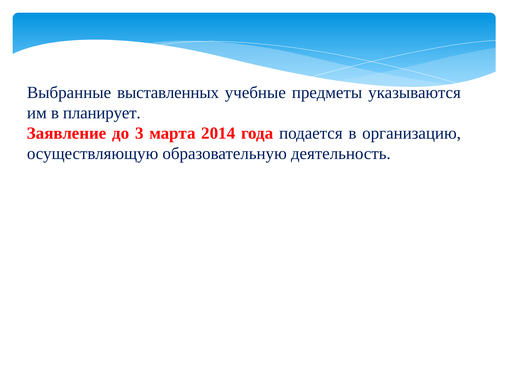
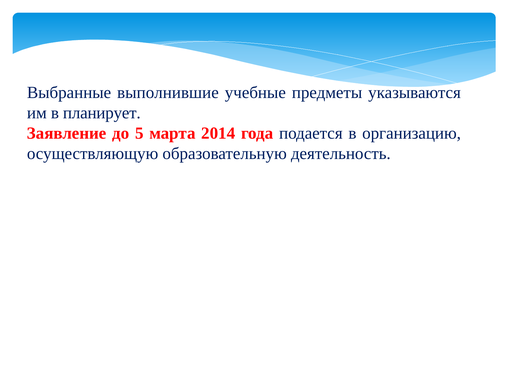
выставленных: выставленных -> выполнившие
3: 3 -> 5
